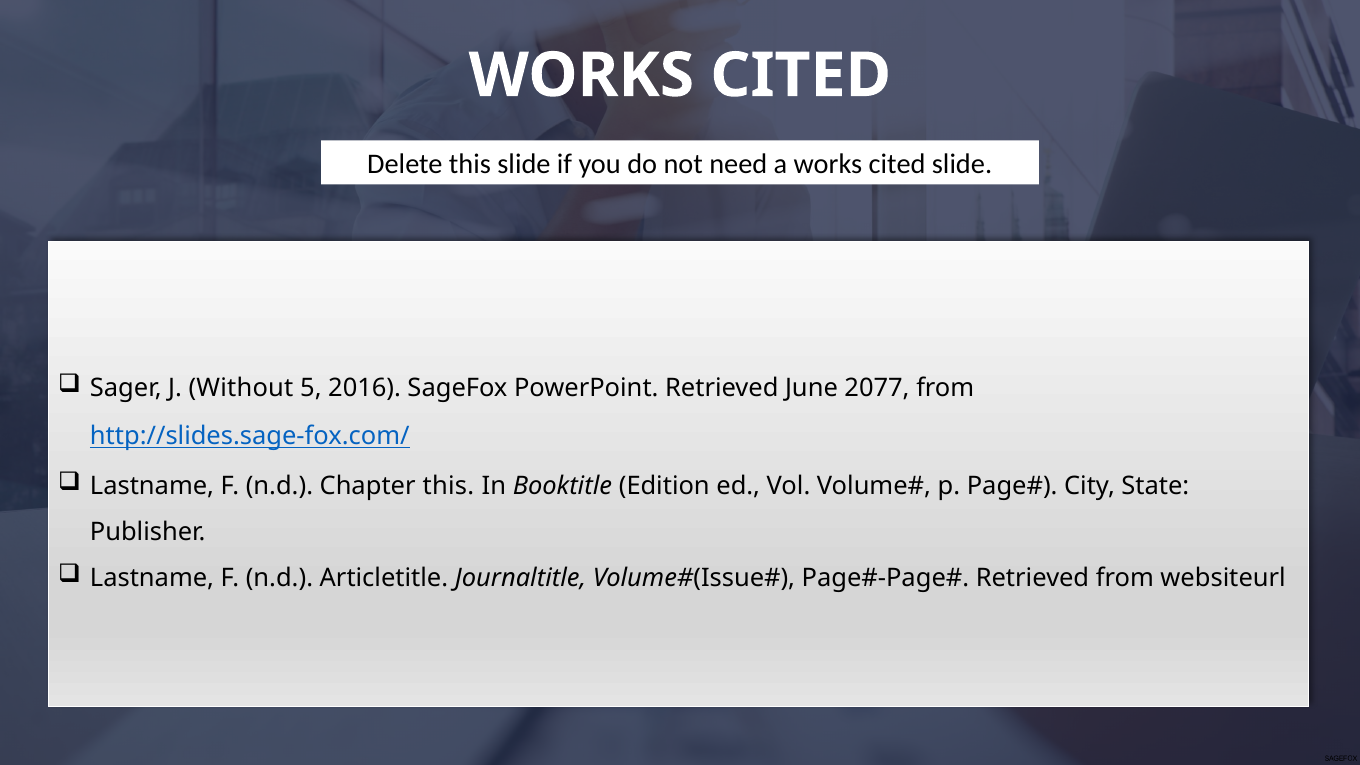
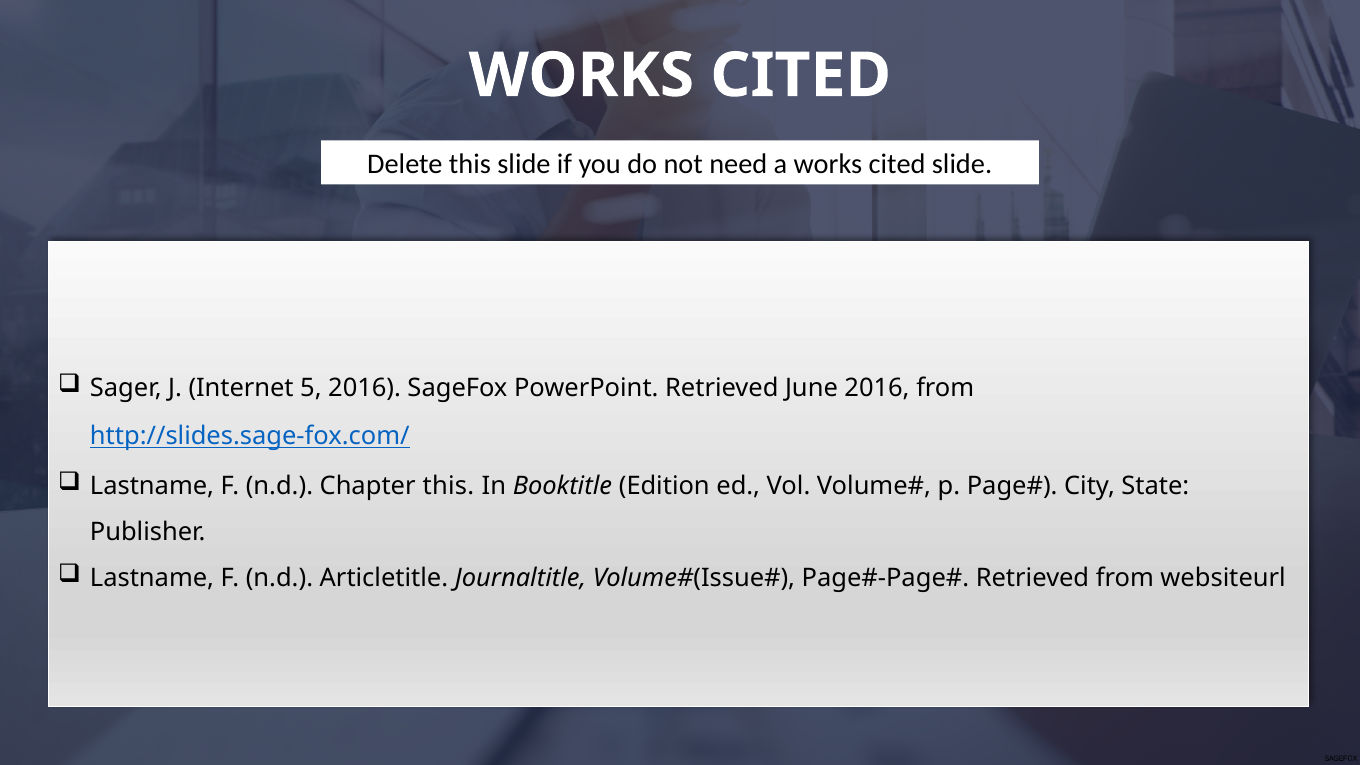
Without: Without -> Internet
June 2077: 2077 -> 2016
